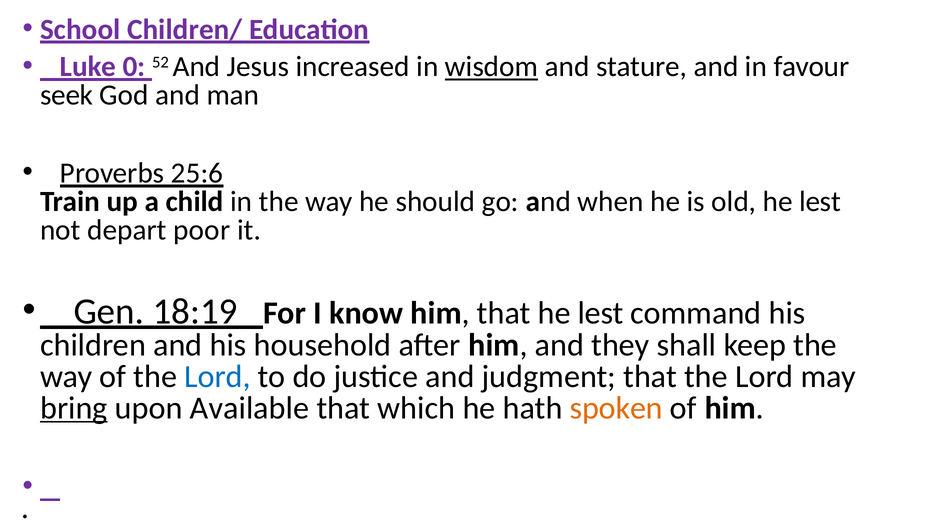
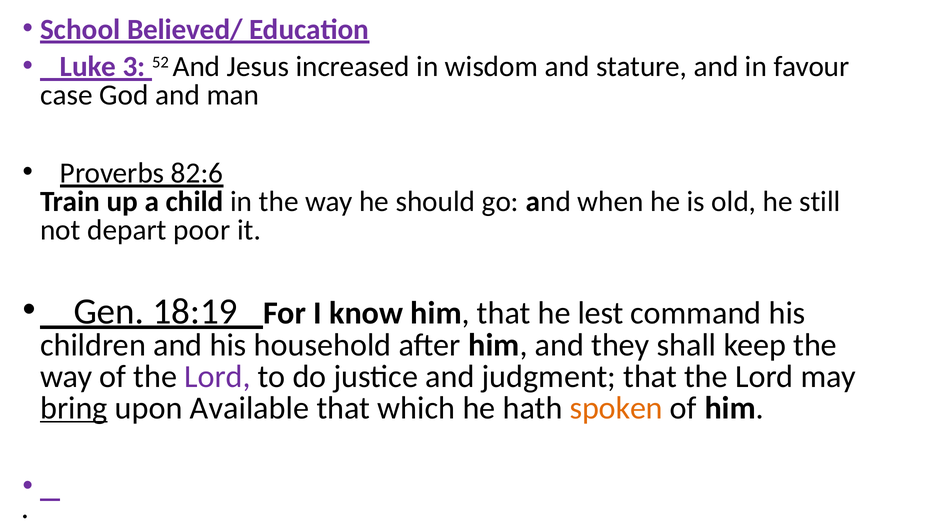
Children/: Children/ -> Believed/
0: 0 -> 3
wisdom underline: present -> none
seek: seek -> case
25:6: 25:6 -> 82:6
old he lest: lest -> still
Lord at (218, 377) colour: blue -> purple
